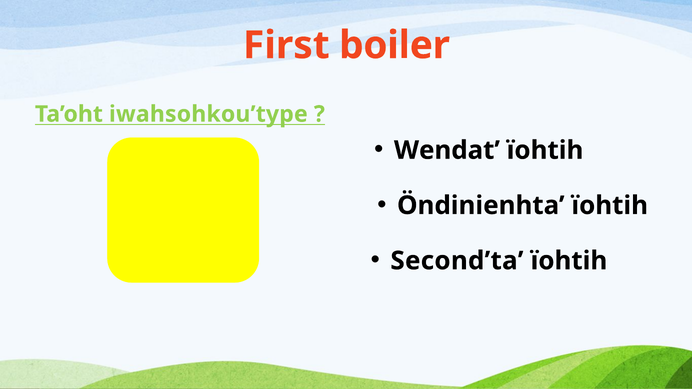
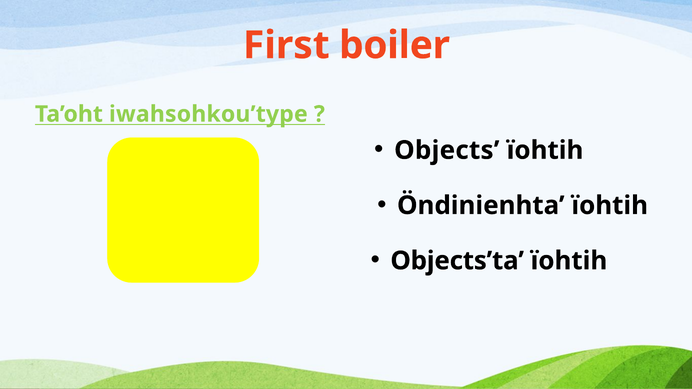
Wendat: Wendat -> Objects
Second’ta: Second’ta -> Objects’ta
